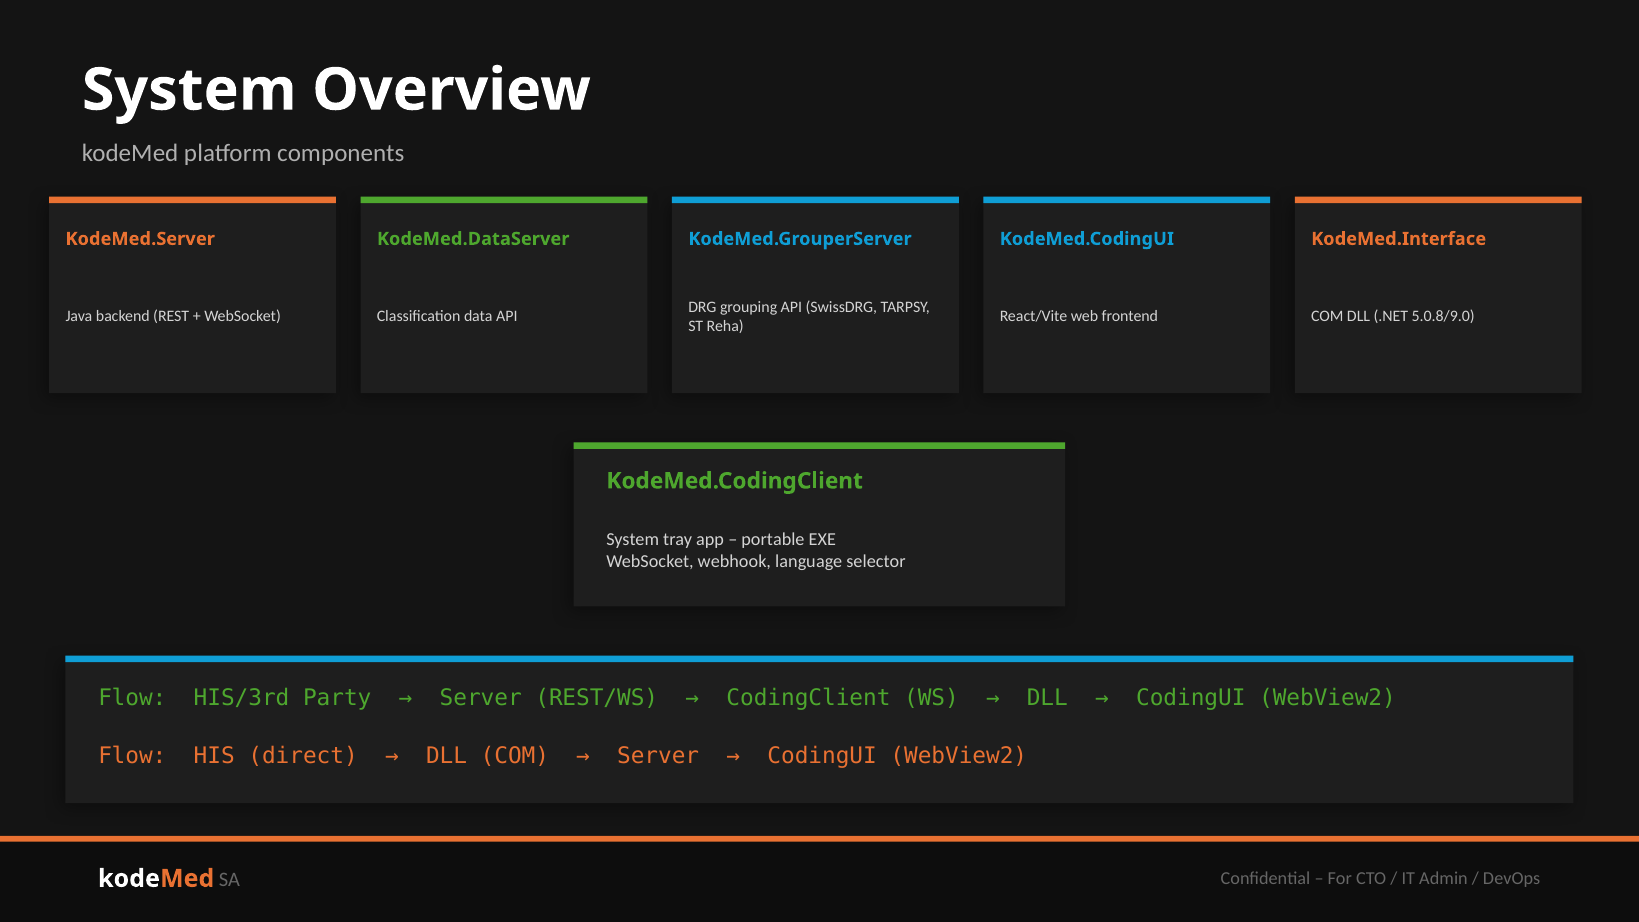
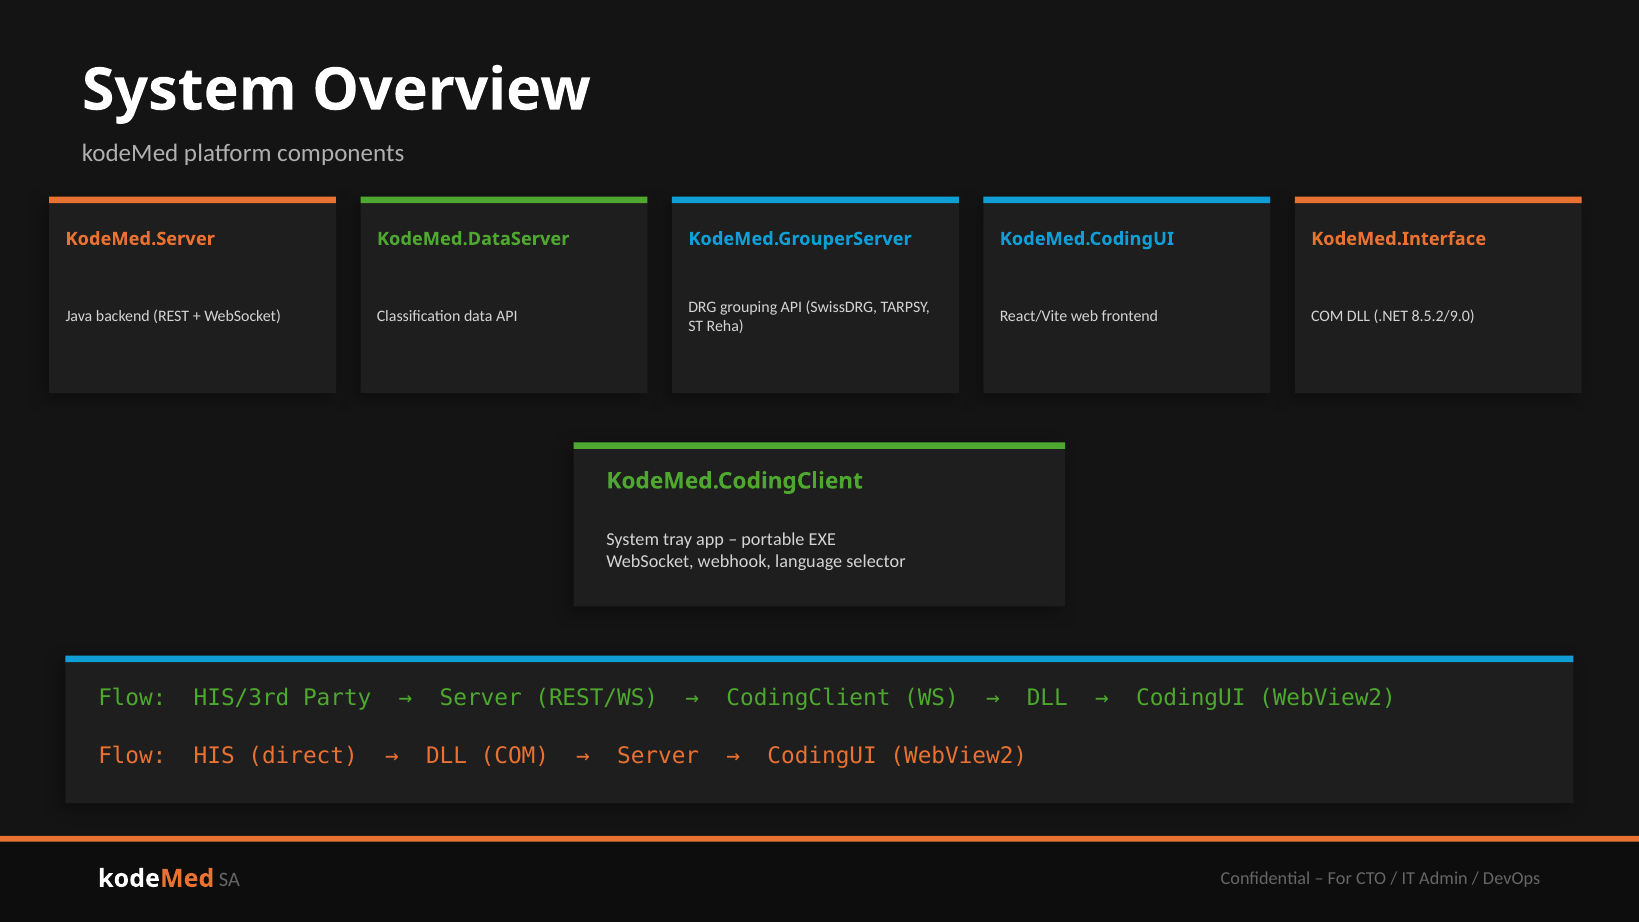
5.0.8/9.0: 5.0.8/9.0 -> 8.5.2/9.0
